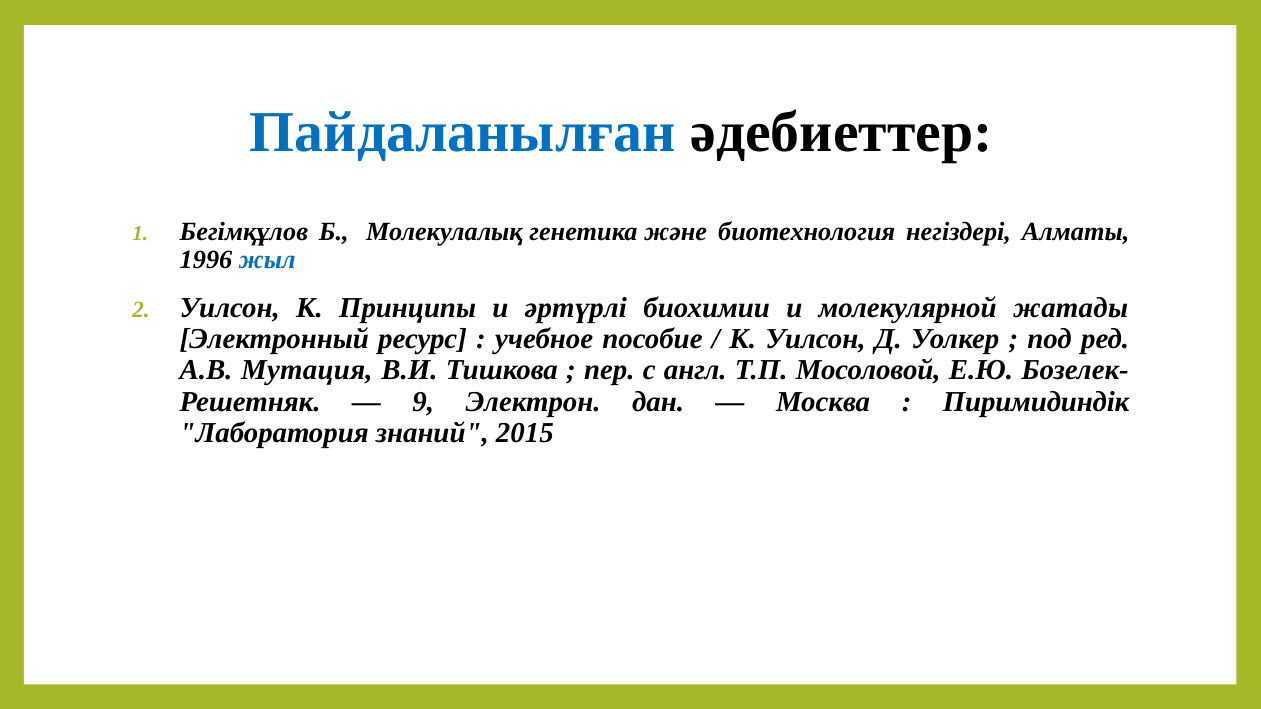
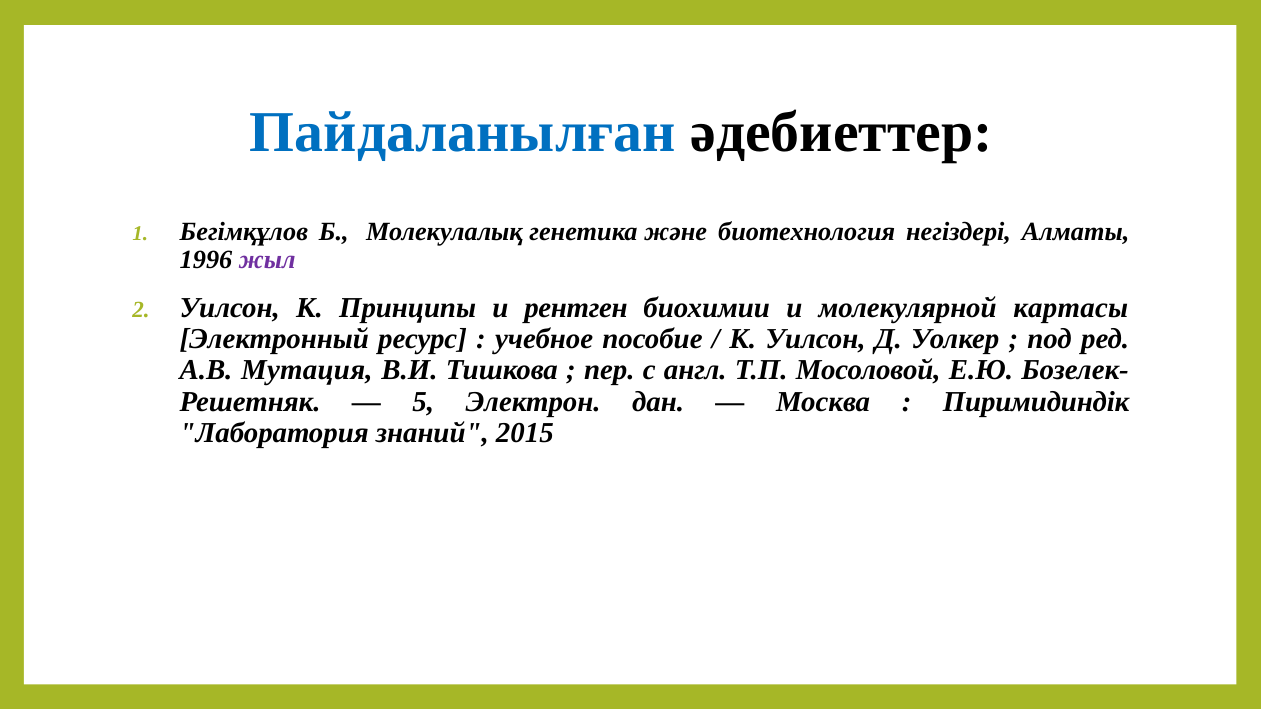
жыл colour: blue -> purple
әртүрлі: әртүрлі -> рентген
жатады: жатады -> картасы
9: 9 -> 5
